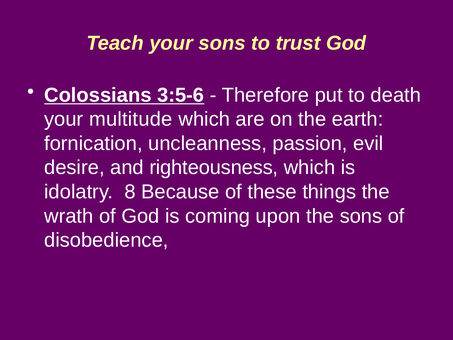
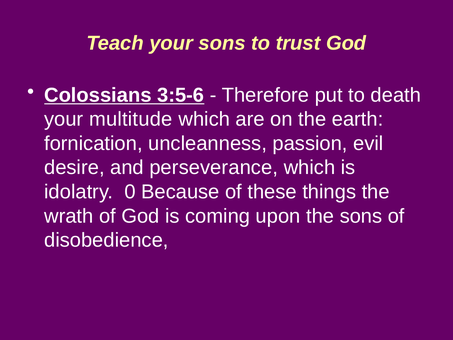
righteousness: righteousness -> perseverance
8: 8 -> 0
